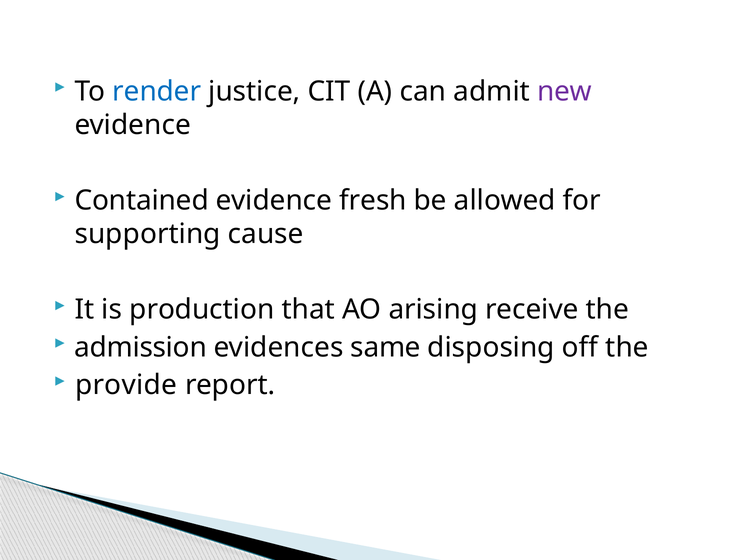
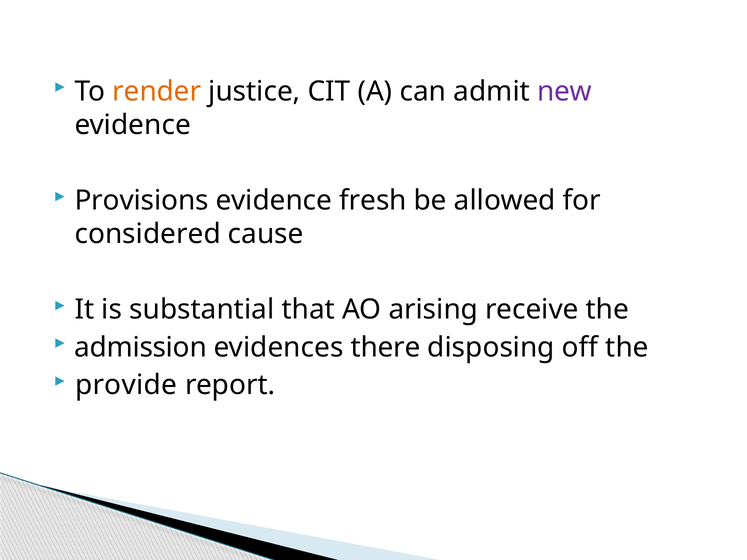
render colour: blue -> orange
Contained: Contained -> Provisions
supporting: supporting -> considered
production: production -> substantial
same: same -> there
